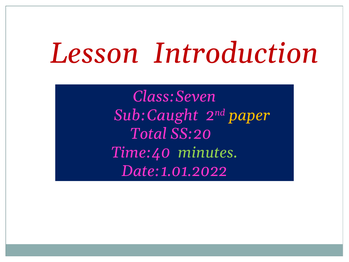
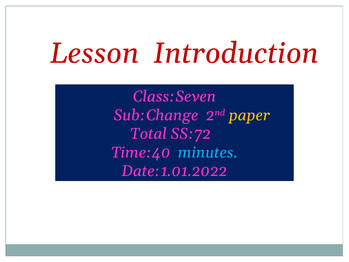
Sub:Caught: Sub:Caught -> Sub:Change
SS:20: SS:20 -> SS:72
minutes colour: light green -> light blue
